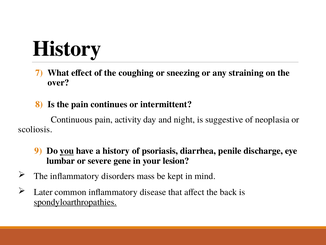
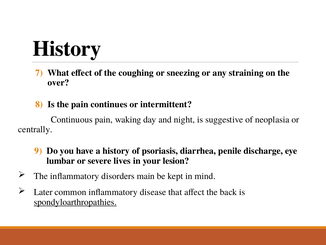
activity: activity -> waking
scoliosis: scoliosis -> centrally
you underline: present -> none
gene: gene -> lives
mass: mass -> main
